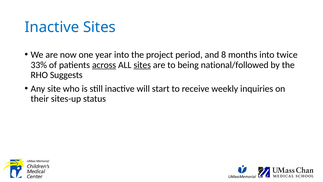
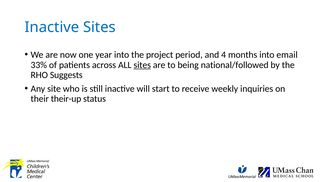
8: 8 -> 4
twice: twice -> email
across underline: present -> none
sites-up: sites-up -> their-up
